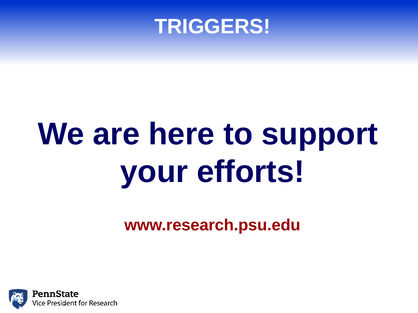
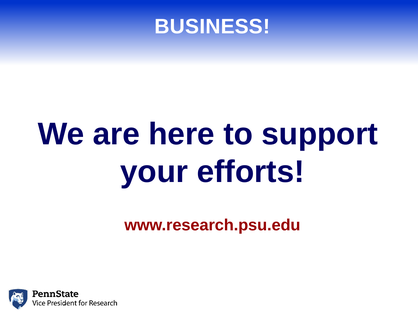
TRIGGERS: TRIGGERS -> BUSINESS
